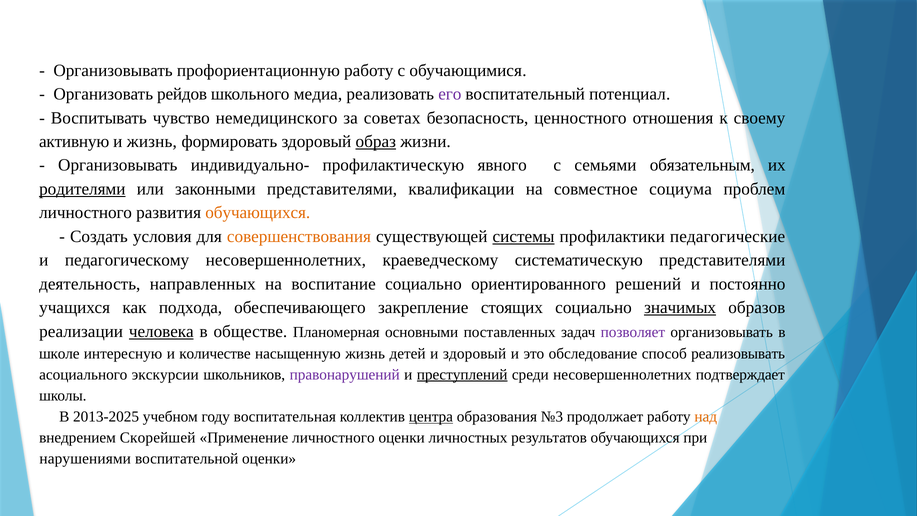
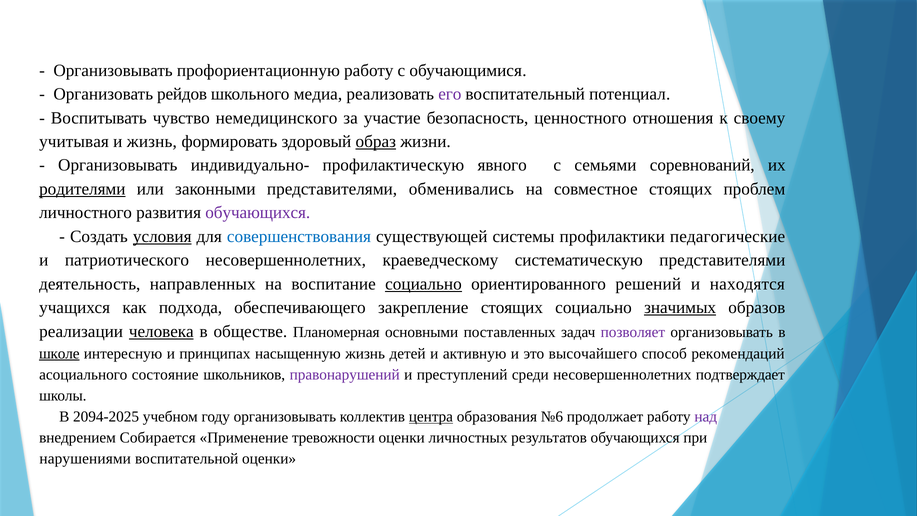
советах: советах -> участие
активную: активную -> учитывая
обязательным: обязательным -> соревнований
квалификации: квалификации -> обменивались
совместное социума: социума -> стоящих
обучающихся at (258, 213) colour: orange -> purple
условия underline: none -> present
совершенствования colour: orange -> blue
системы underline: present -> none
педагогическому: педагогическому -> патриотического
социально at (423, 284) underline: none -> present
постоянно: постоянно -> находятся
школе underline: none -> present
количестве: количестве -> принципах
и здоровый: здоровый -> активную
обследование: обследование -> высочайшего
реализовывать: реализовывать -> рекомендаций
экскурсии: экскурсии -> состояние
преступлений underline: present -> none
2013-2025: 2013-2025 -> 2094-2025
году воспитательная: воспитательная -> организовывать
№3: №3 -> №6
над colour: orange -> purple
Скорейшей: Скорейшей -> Собирается
Применение личностного: личностного -> тревожности
